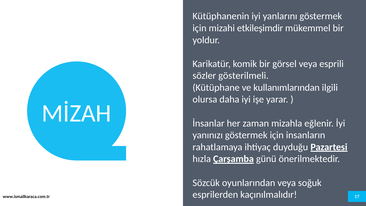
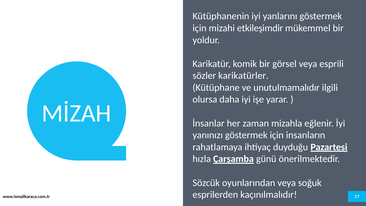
gösterilmeli: gösterilmeli -> karikatürler
kullanımlarından: kullanımlarından -> unutulmamalıdır
